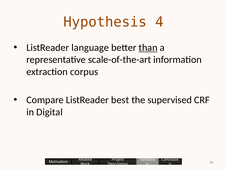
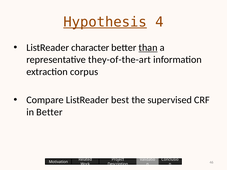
Hypothesis underline: none -> present
language: language -> character
scale-of-the-art: scale-of-the-art -> they-of-the-art
in Digital: Digital -> Better
